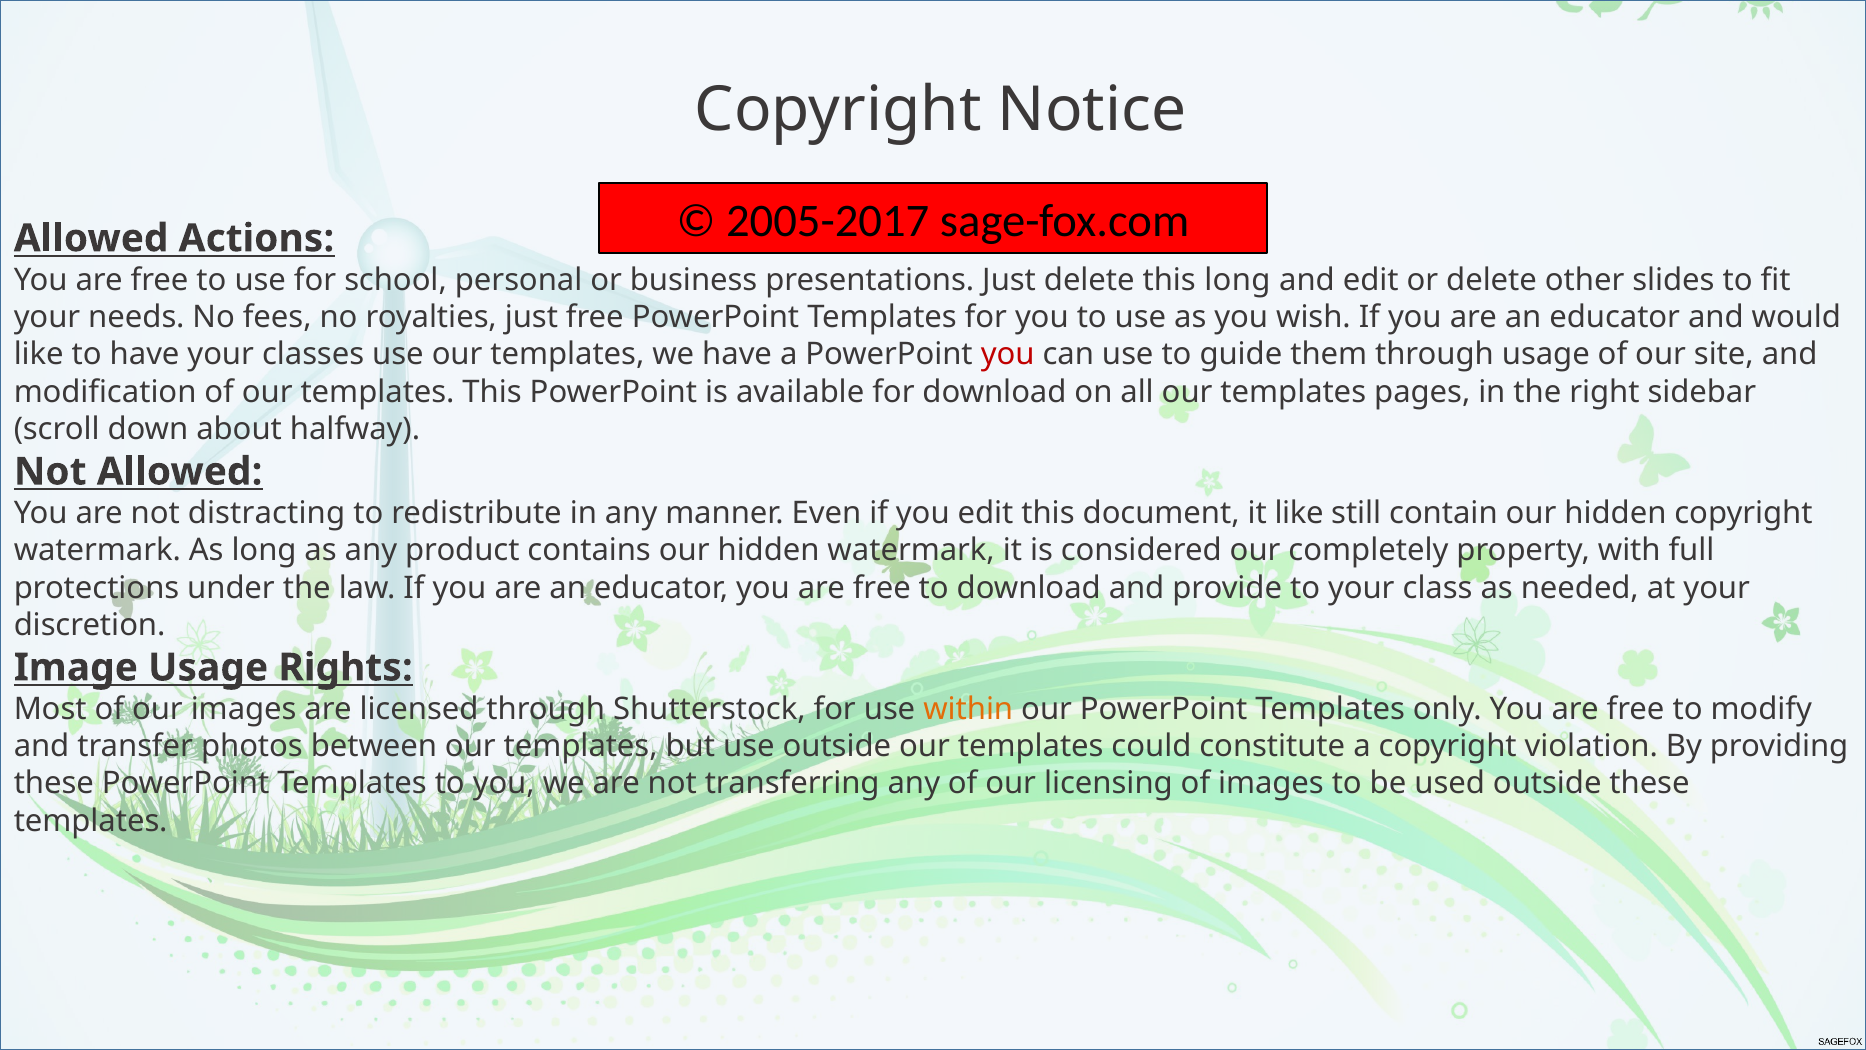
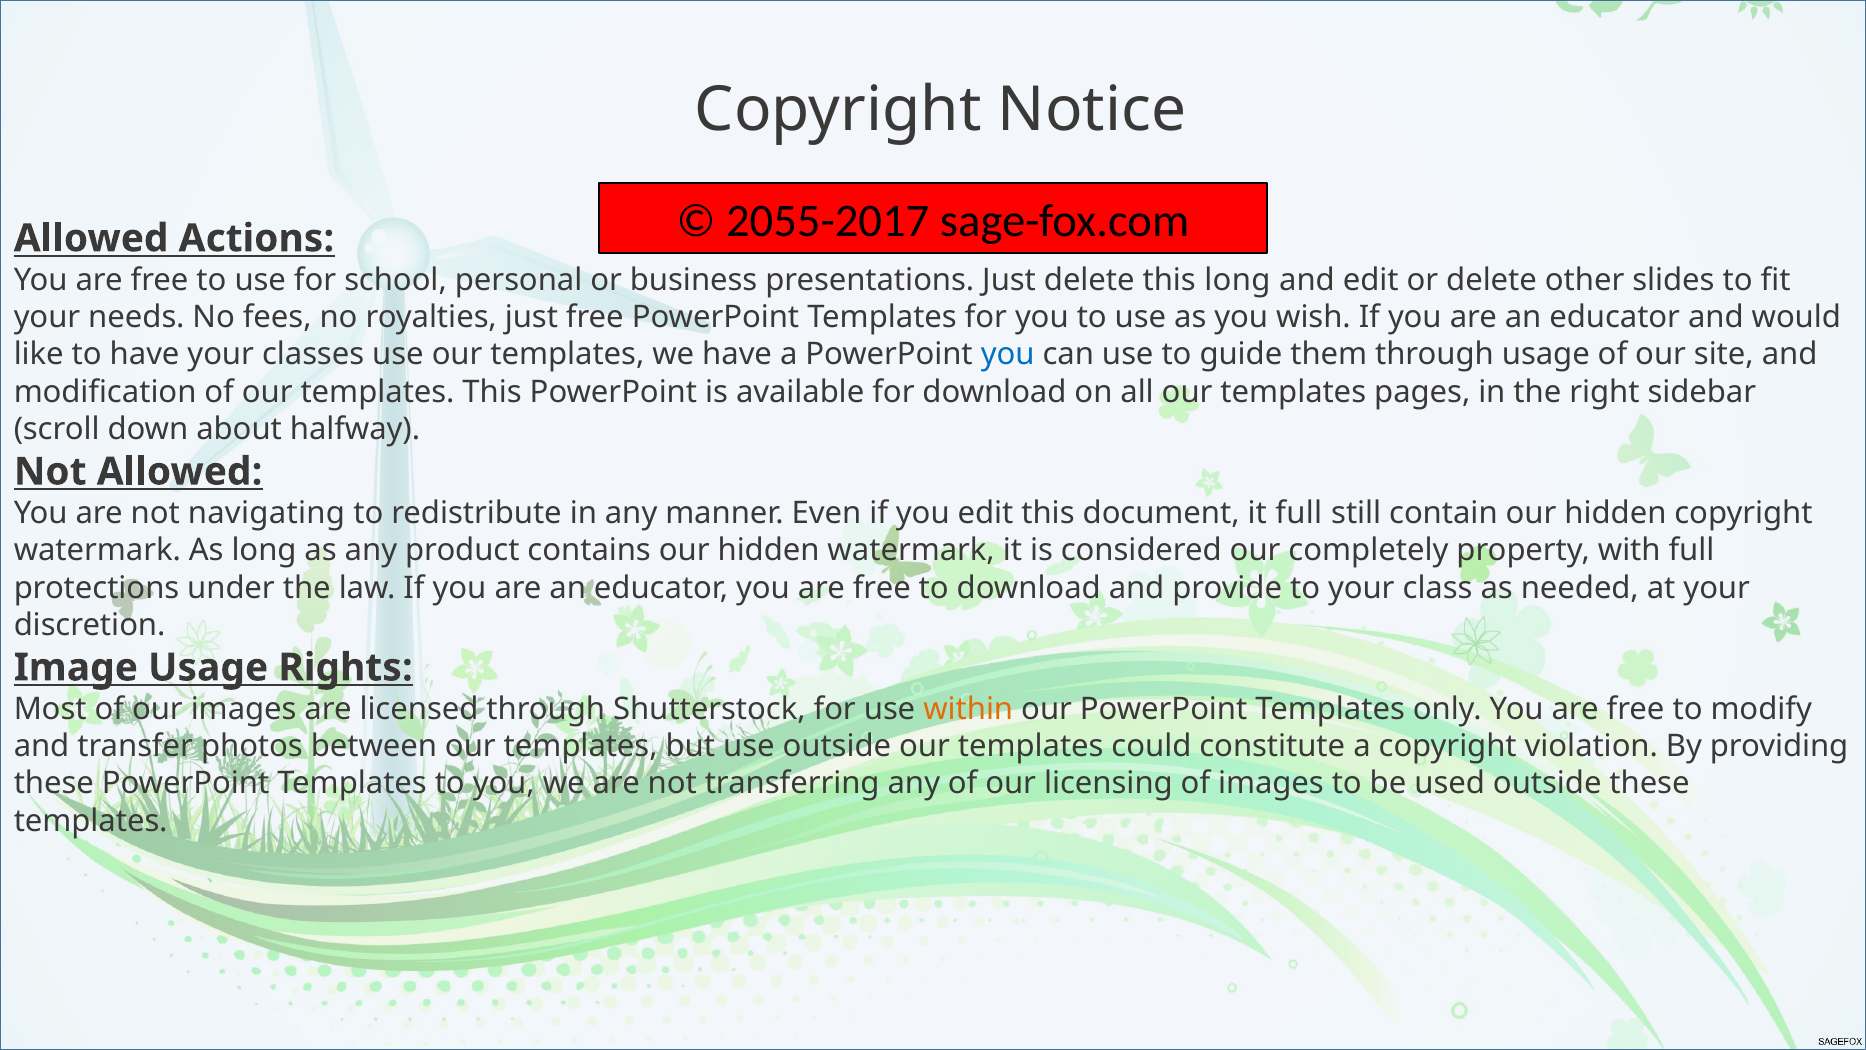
2005-2017: 2005-2017 -> 2055-2017
you at (1008, 354) colour: red -> blue
distracting: distracting -> navigating
it like: like -> full
